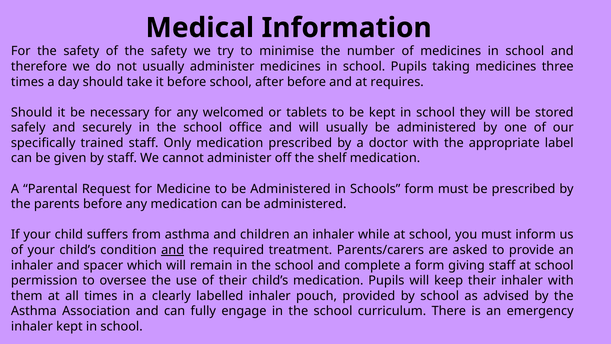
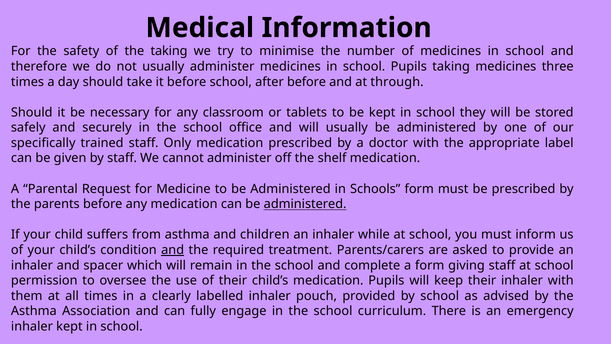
of the safety: safety -> taking
requires: requires -> through
welcomed: welcomed -> classroom
administered at (305, 204) underline: none -> present
